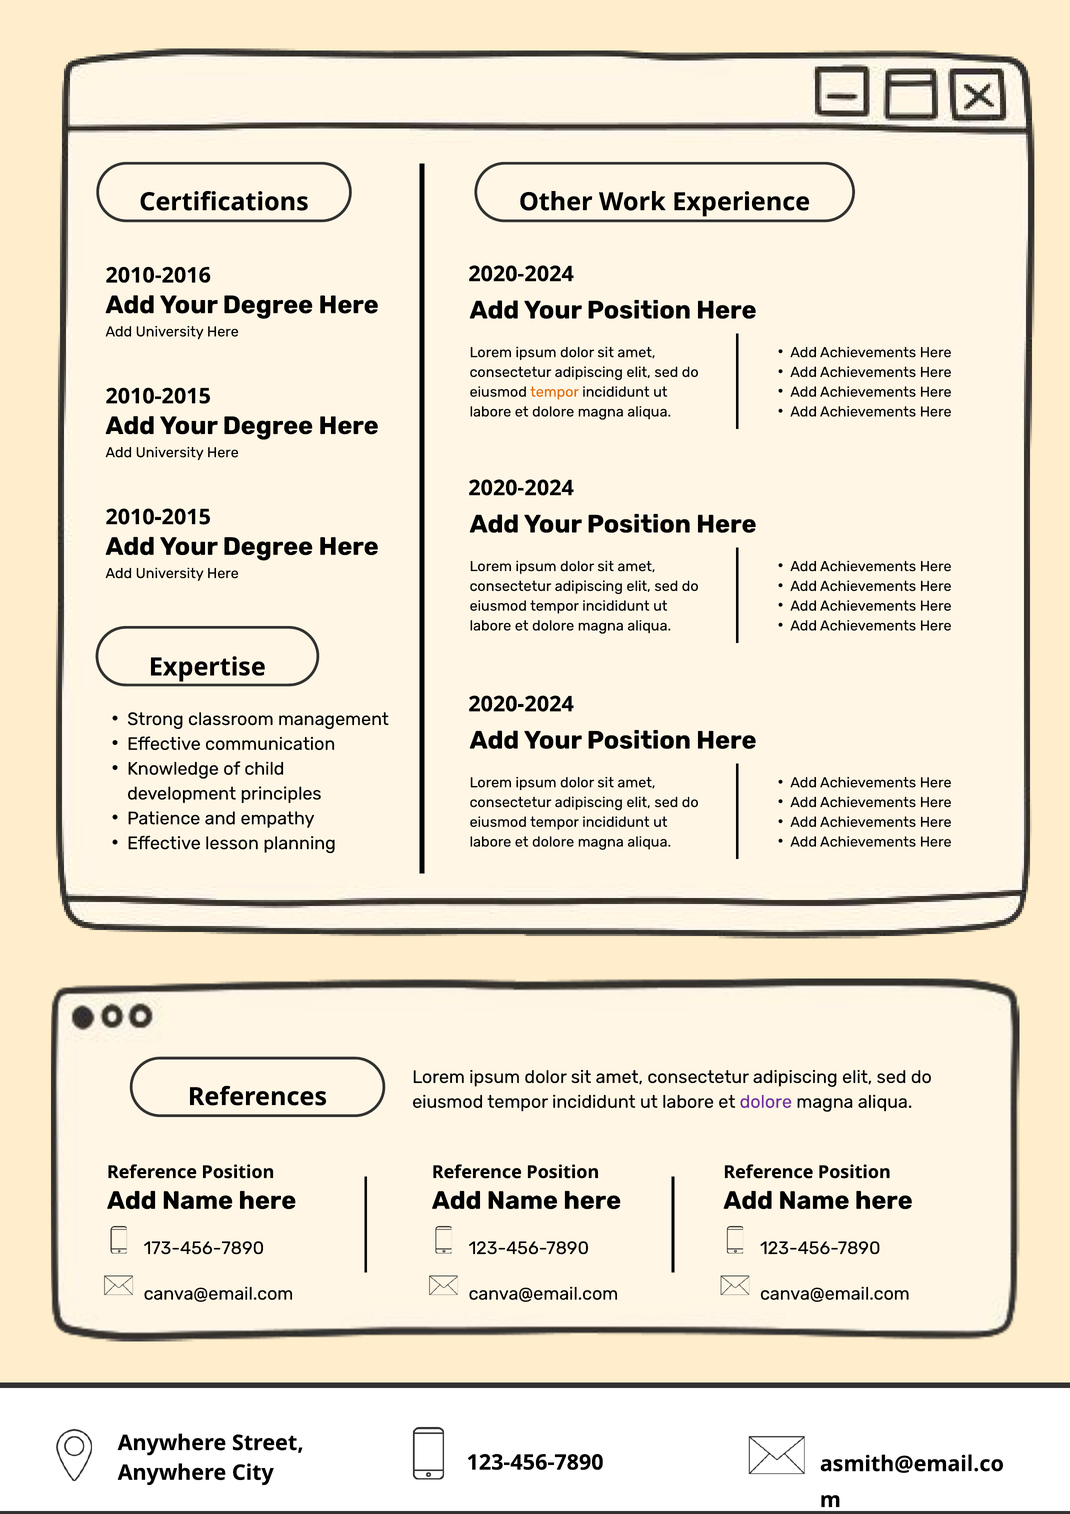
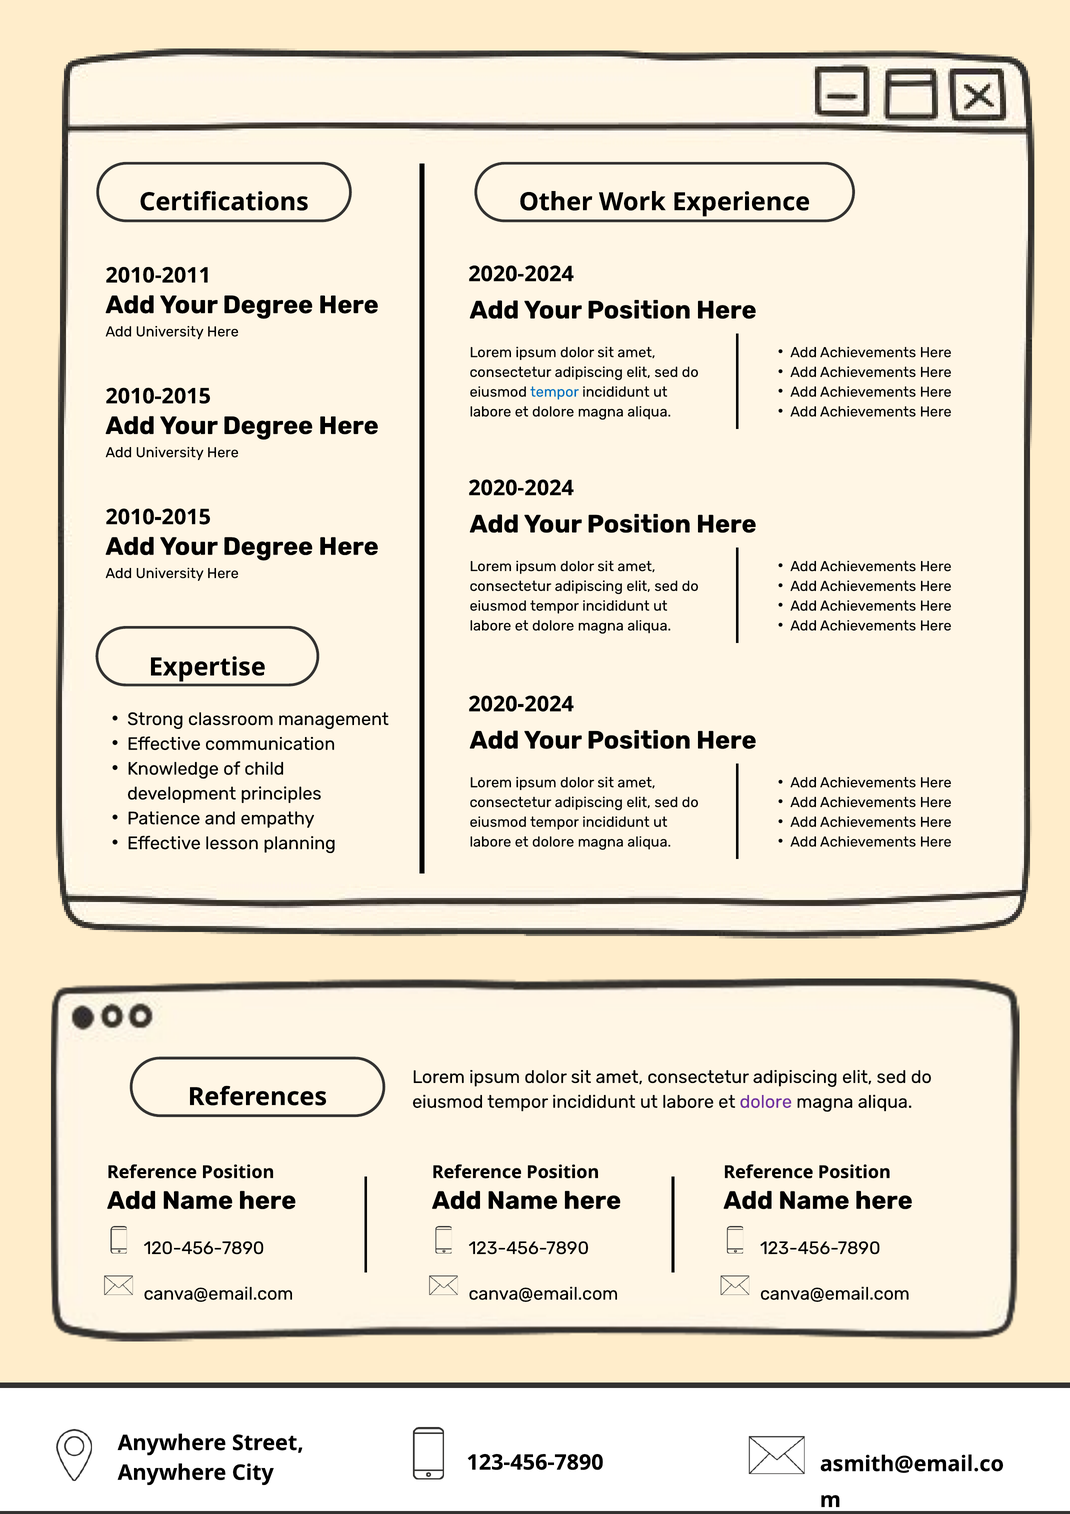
2010-2016: 2010-2016 -> 2010-2011
tempor at (555, 392) colour: orange -> blue
173-456-7890: 173-456-7890 -> 120-456-7890
